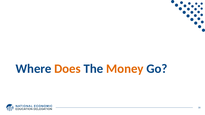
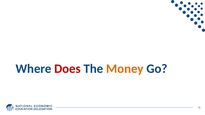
Does colour: orange -> red
